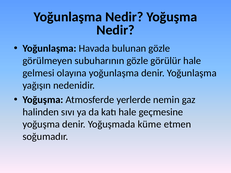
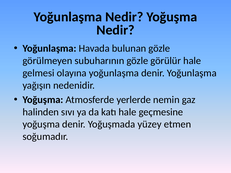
küme: küme -> yüzey
